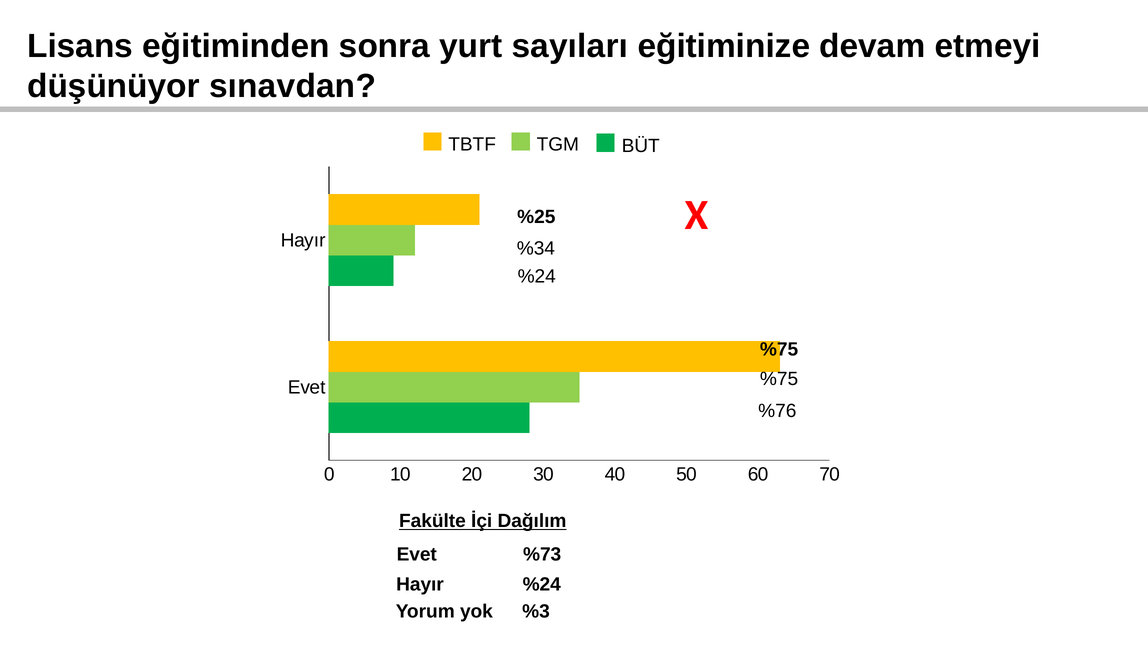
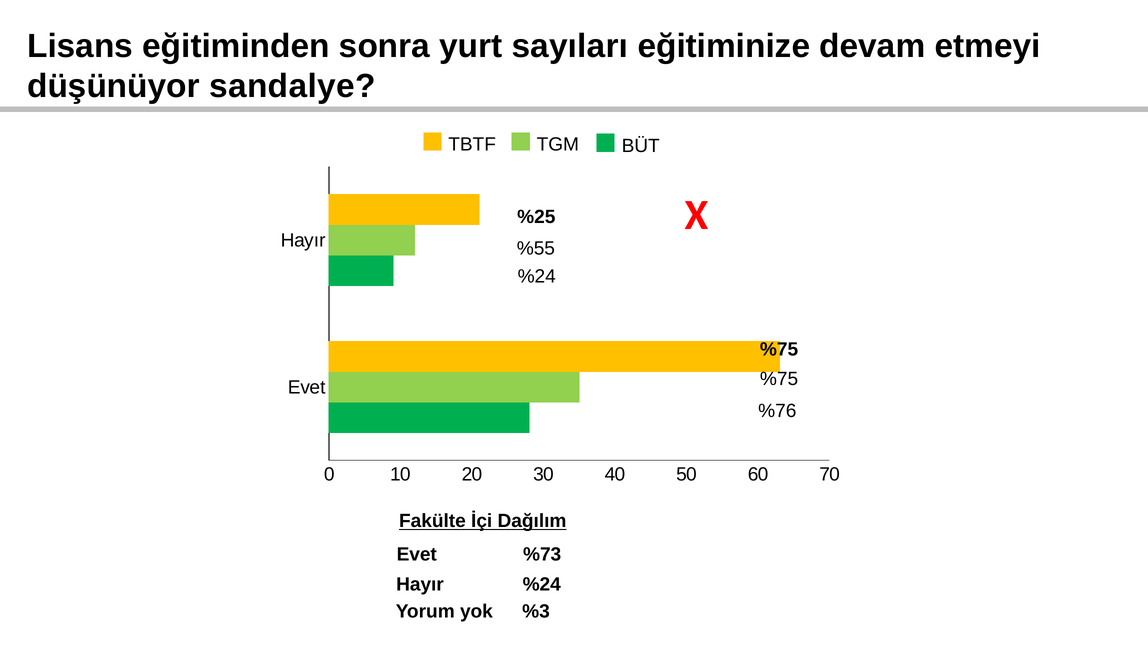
sınavdan: sınavdan -> sandalye
%34: %34 -> %55
